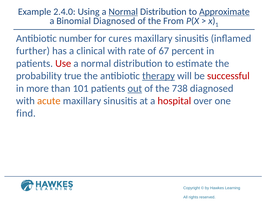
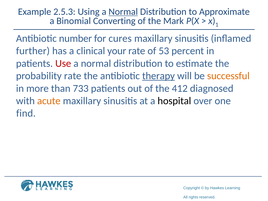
2.4.0: 2.4.0 -> 2.5.3
Approximate underline: present -> none
Binomial Diagnosed: Diagnosed -> Converting
From: From -> Mark
clinical with: with -> your
67: 67 -> 53
probability true: true -> rate
successful colour: red -> orange
101: 101 -> 733
out underline: present -> none
738: 738 -> 412
hospital colour: red -> black
